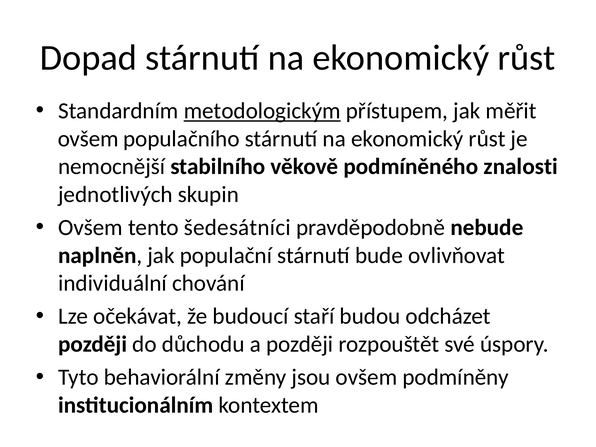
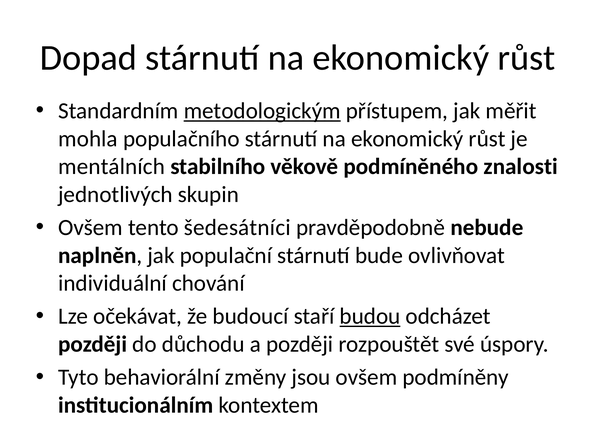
ovšem at (88, 139): ovšem -> mohla
nemocnější: nemocnější -> mentálních
budou underline: none -> present
